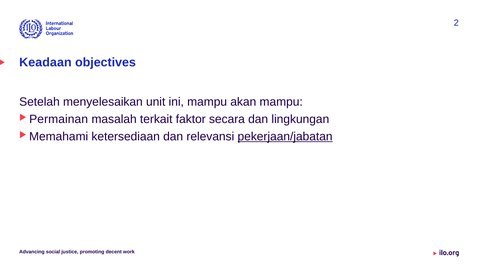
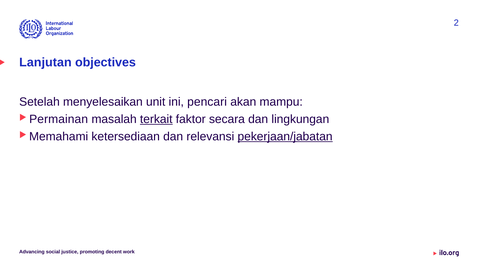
Keadaan: Keadaan -> Lanjutan
ini mampu: mampu -> pencari
terkait underline: none -> present
